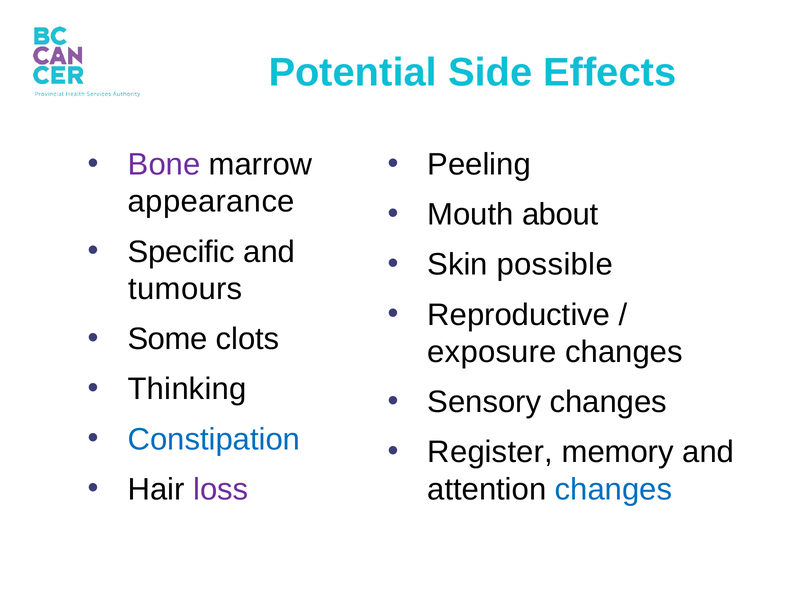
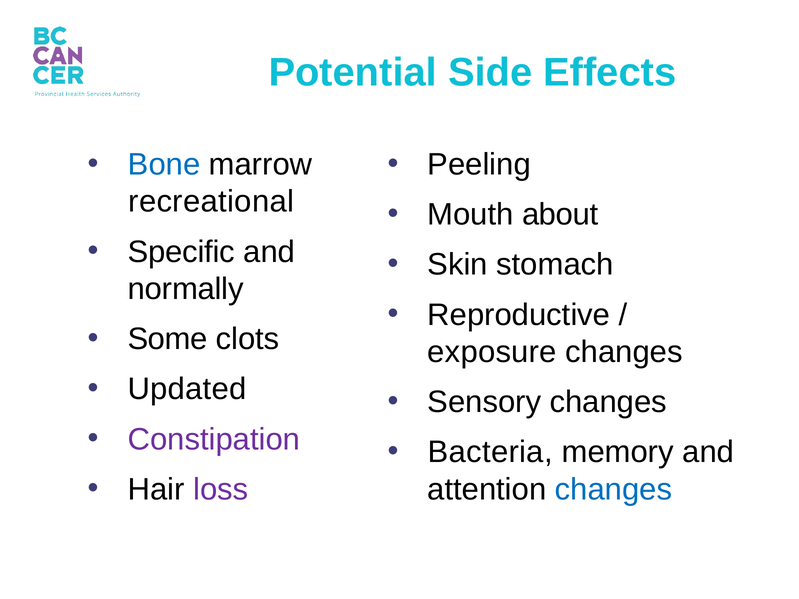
Bone colour: purple -> blue
appearance: appearance -> recreational
possible: possible -> stomach
tumours: tumours -> normally
Thinking: Thinking -> Updated
Constipation colour: blue -> purple
Register: Register -> Bacteria
